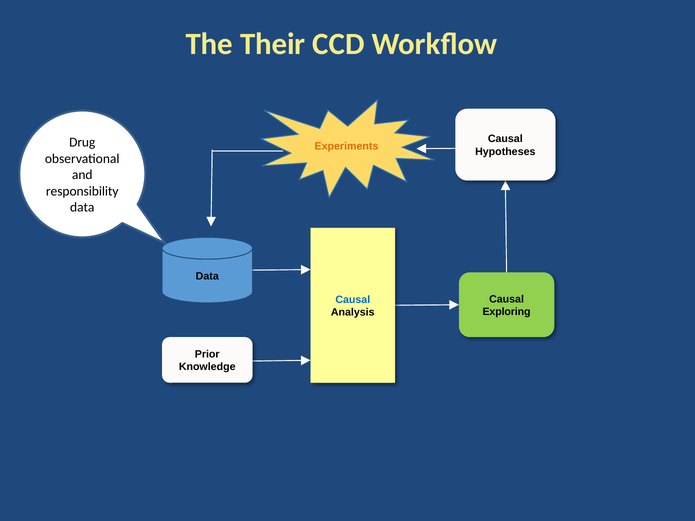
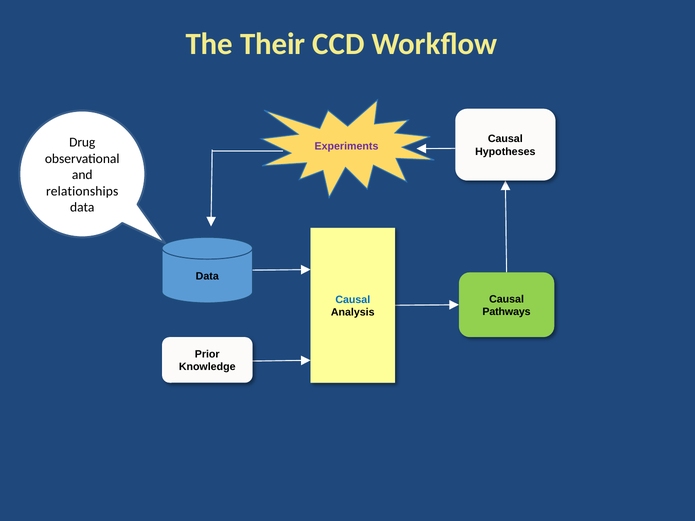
Experiments colour: orange -> purple
responsibility: responsibility -> relationships
Exploring: Exploring -> Pathways
